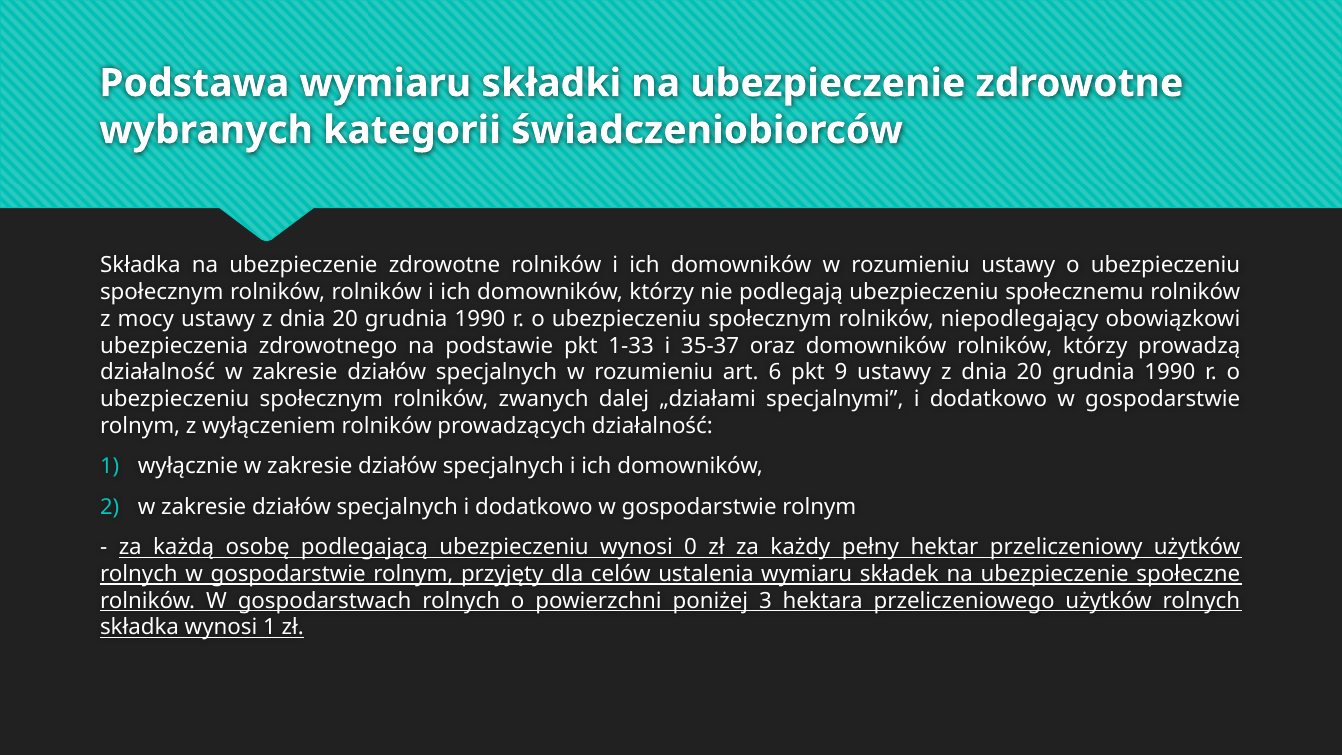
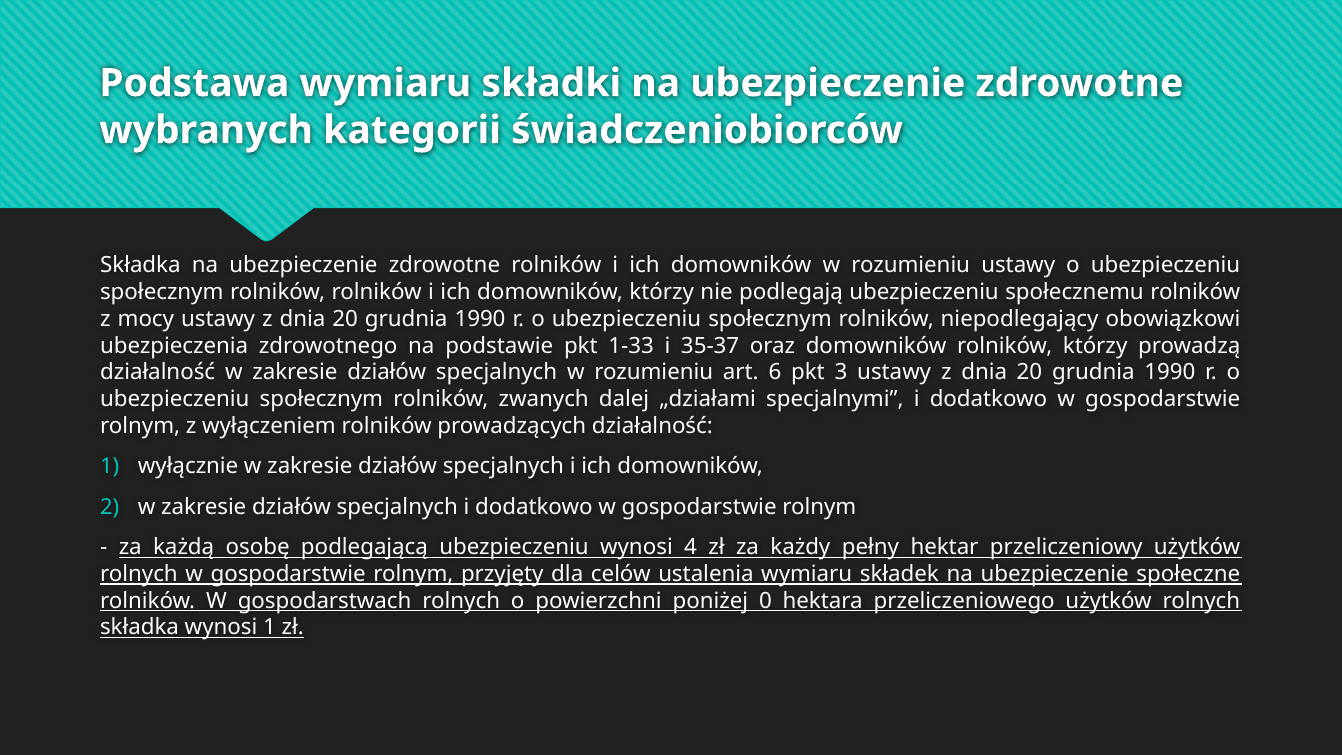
9: 9 -> 3
0: 0 -> 4
3: 3 -> 0
